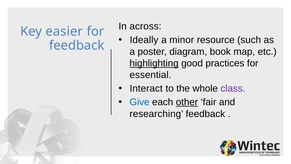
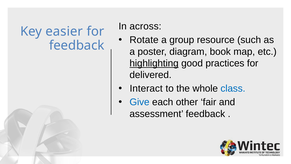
Ideally: Ideally -> Rotate
minor: minor -> group
essential: essential -> delivered
class colour: purple -> blue
other underline: present -> none
researching: researching -> assessment
